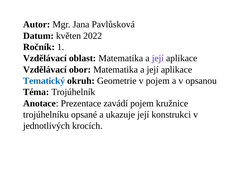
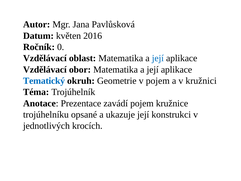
2022: 2022 -> 2016
1: 1 -> 0
její at (158, 58) colour: purple -> blue
opsanou: opsanou -> kružnici
